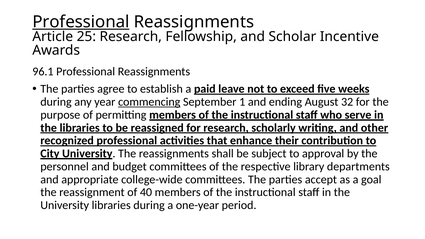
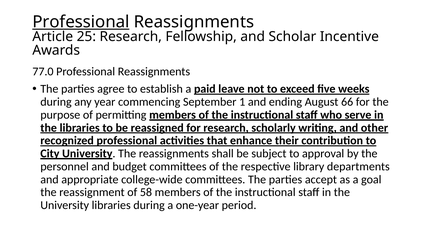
96.1: 96.1 -> 77.0
commencing underline: present -> none
32: 32 -> 66
40: 40 -> 58
